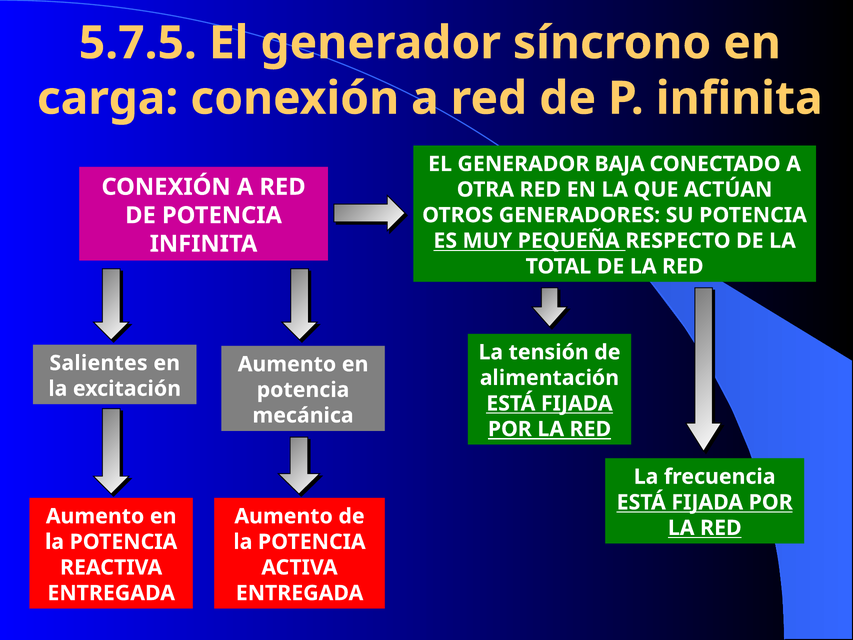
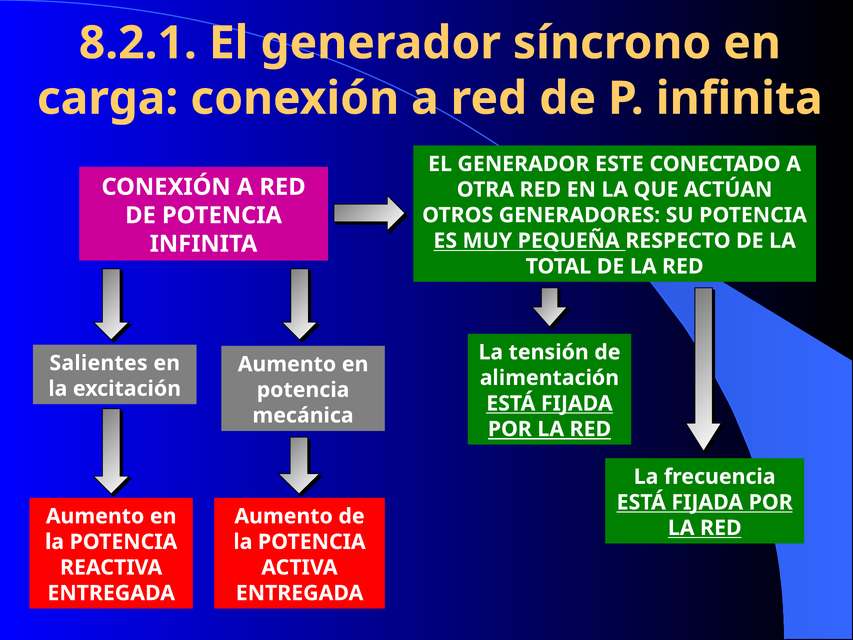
5.7.5: 5.7.5 -> 8.2.1
BAJA: BAJA -> ESTE
